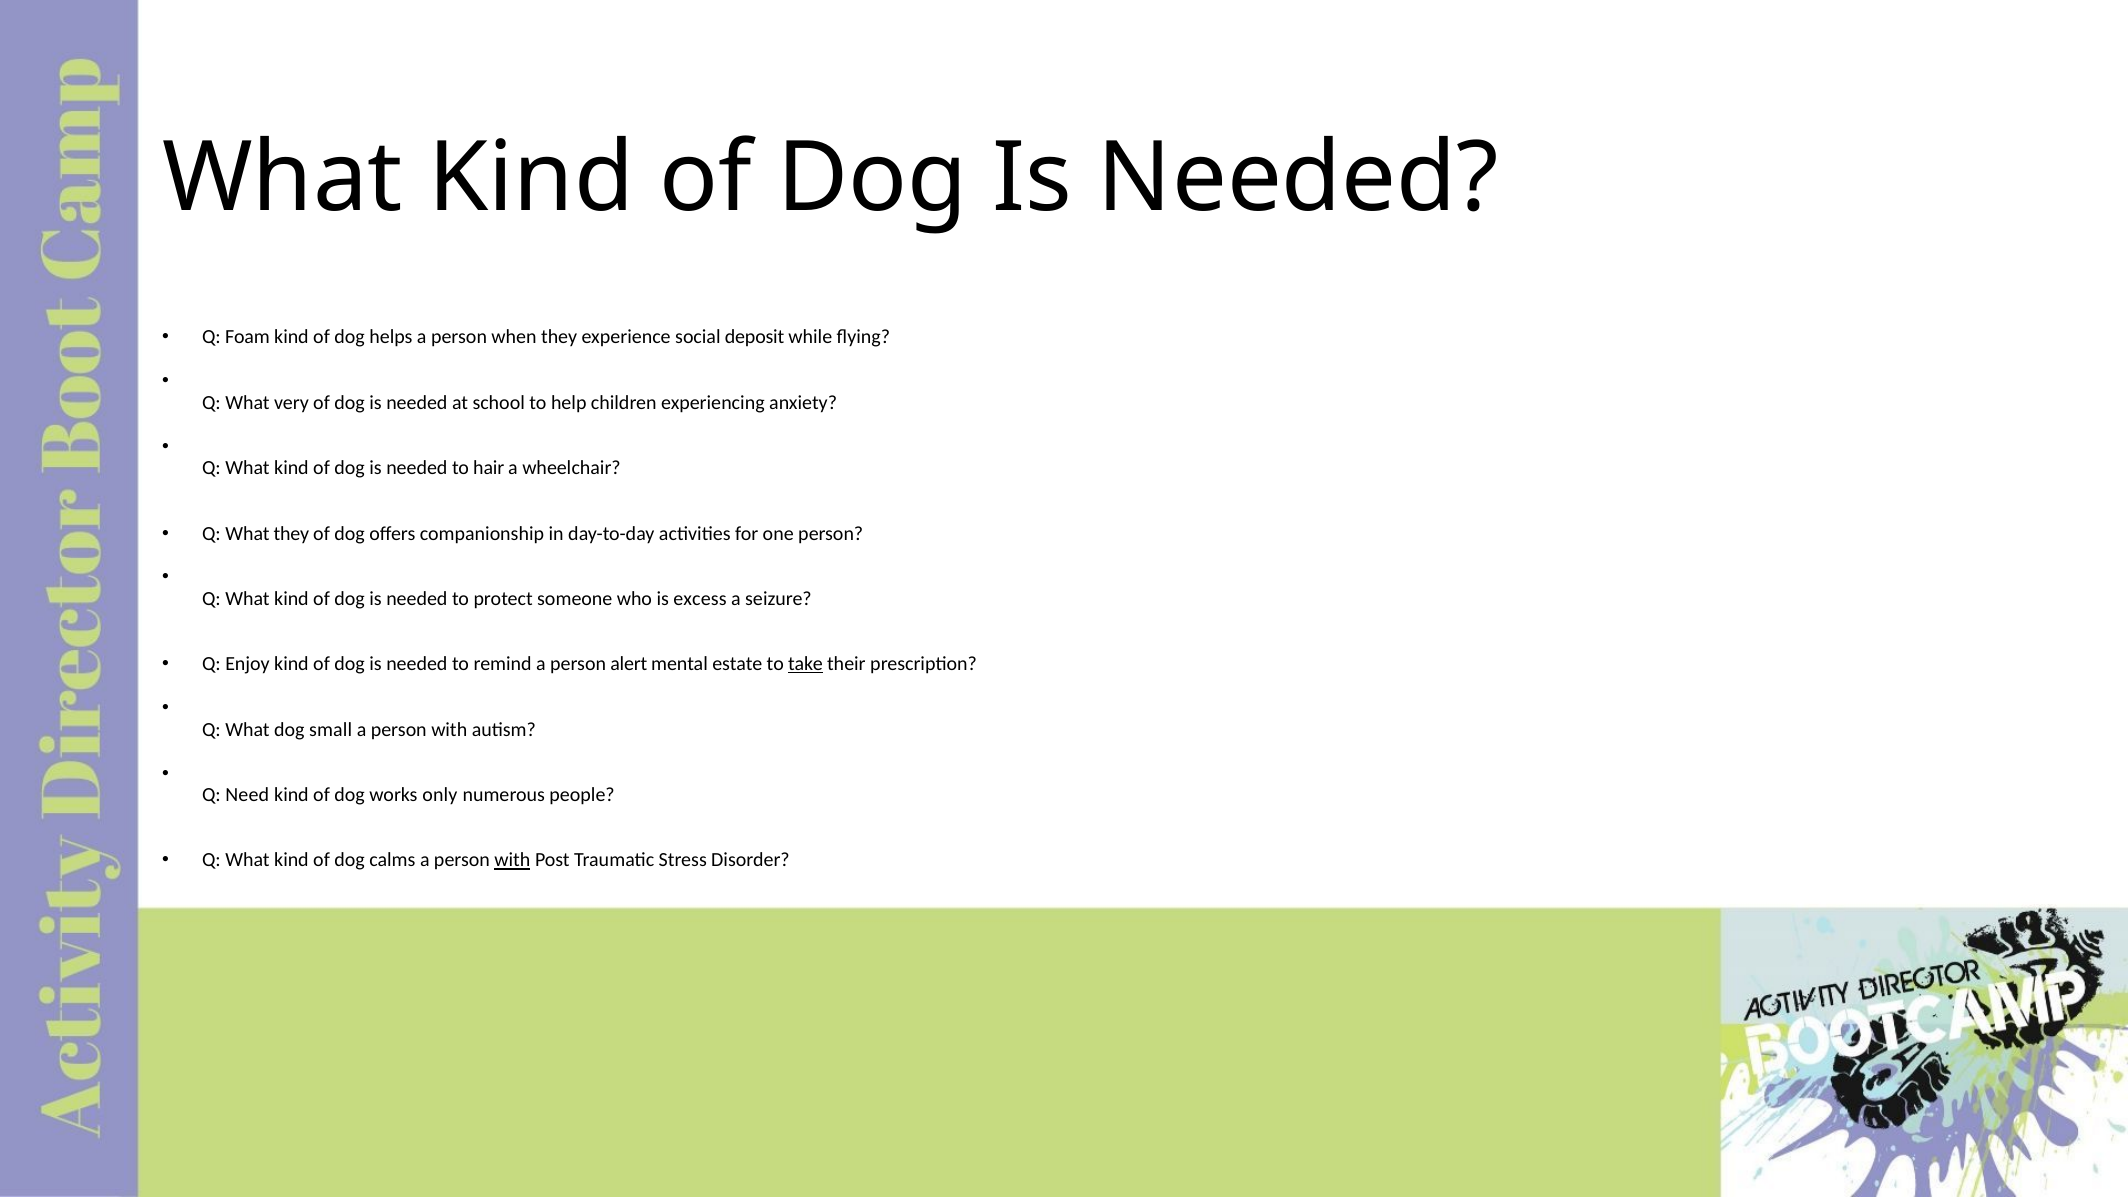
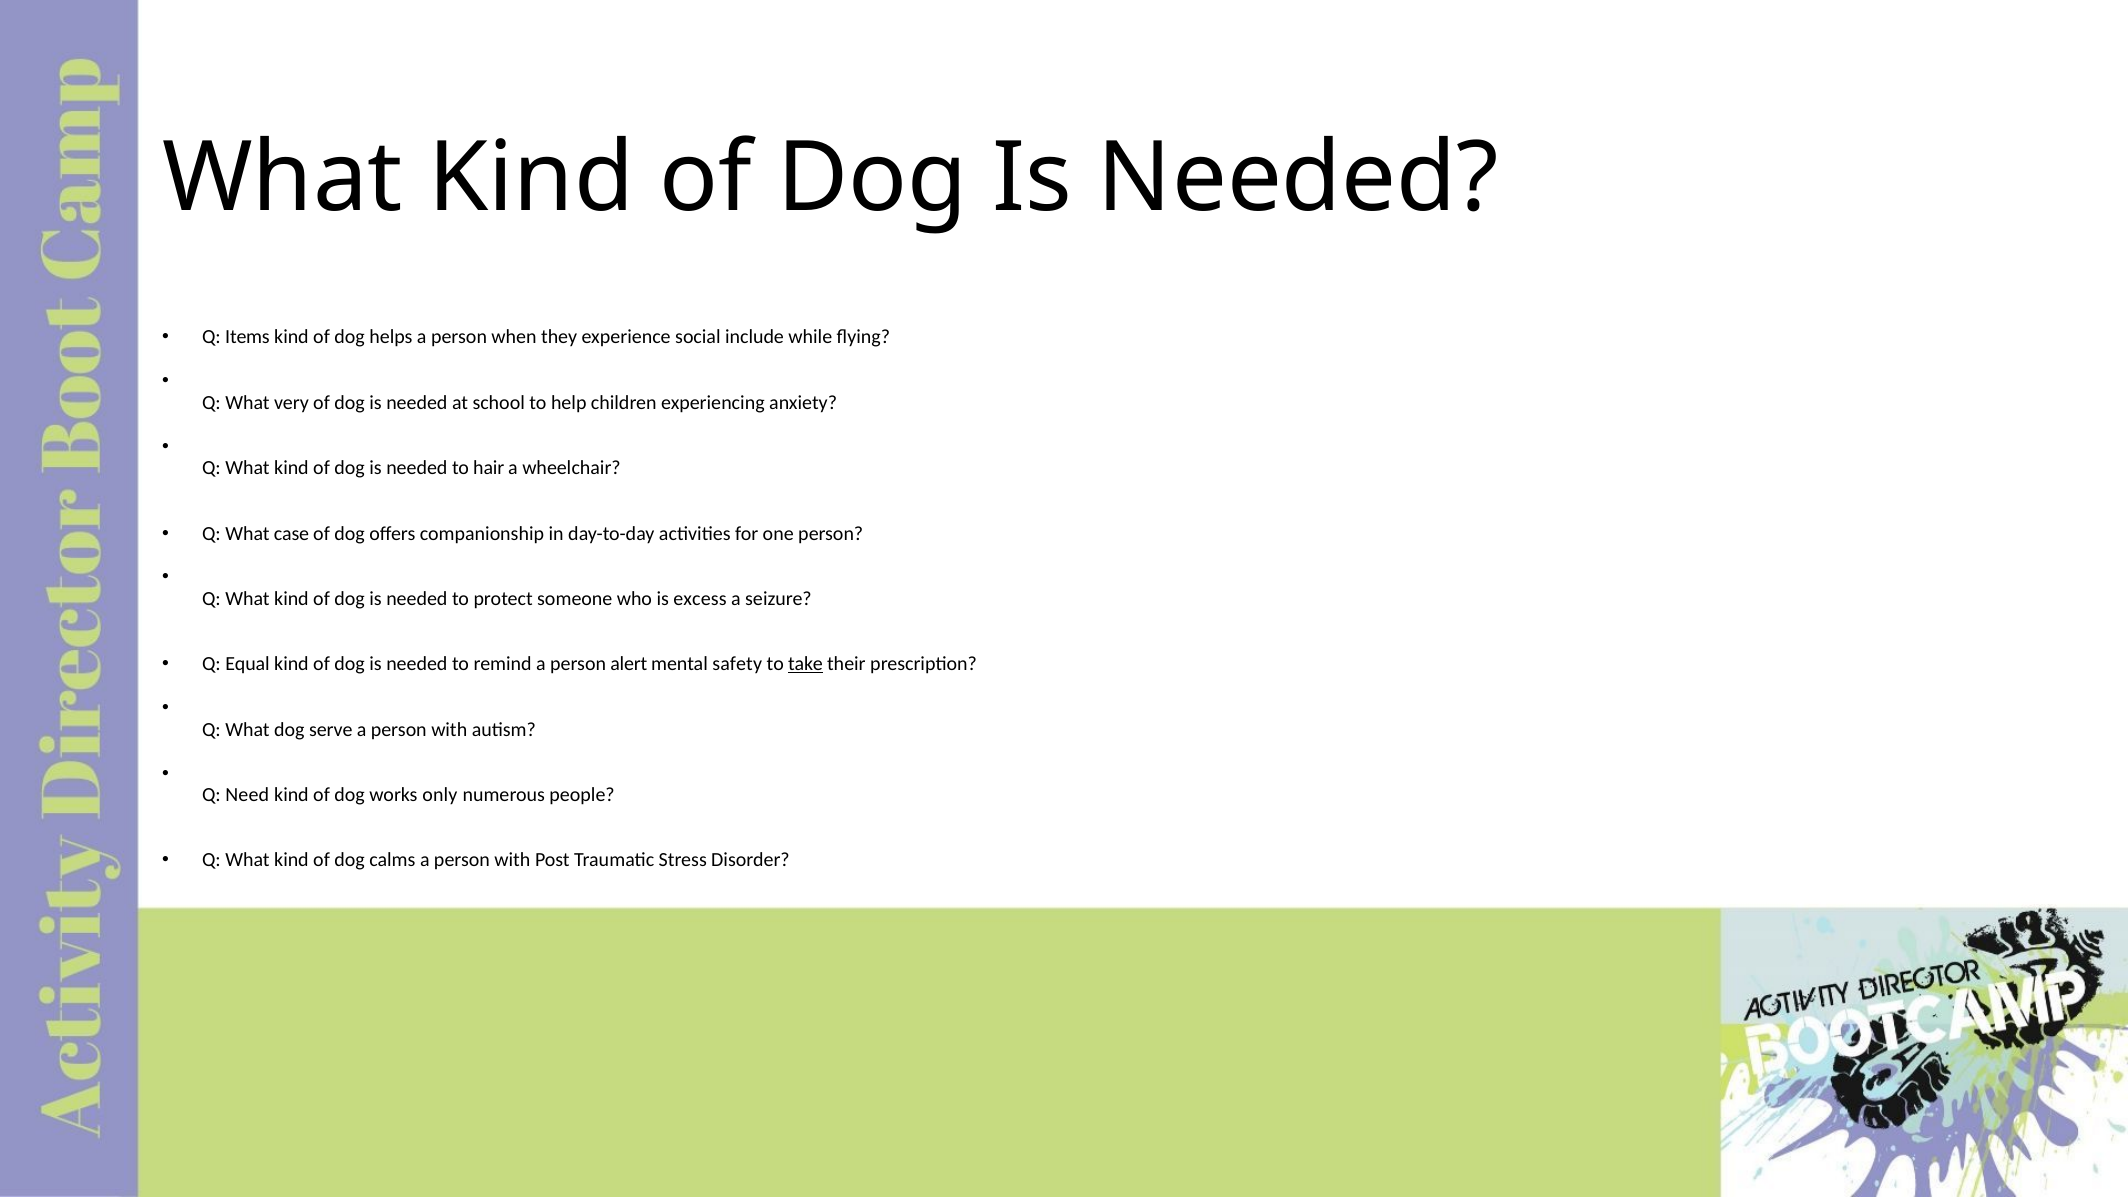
Foam: Foam -> Items
deposit: deposit -> include
What they: they -> case
Enjoy: Enjoy -> Equal
estate: estate -> safety
small: small -> serve
with at (512, 860) underline: present -> none
